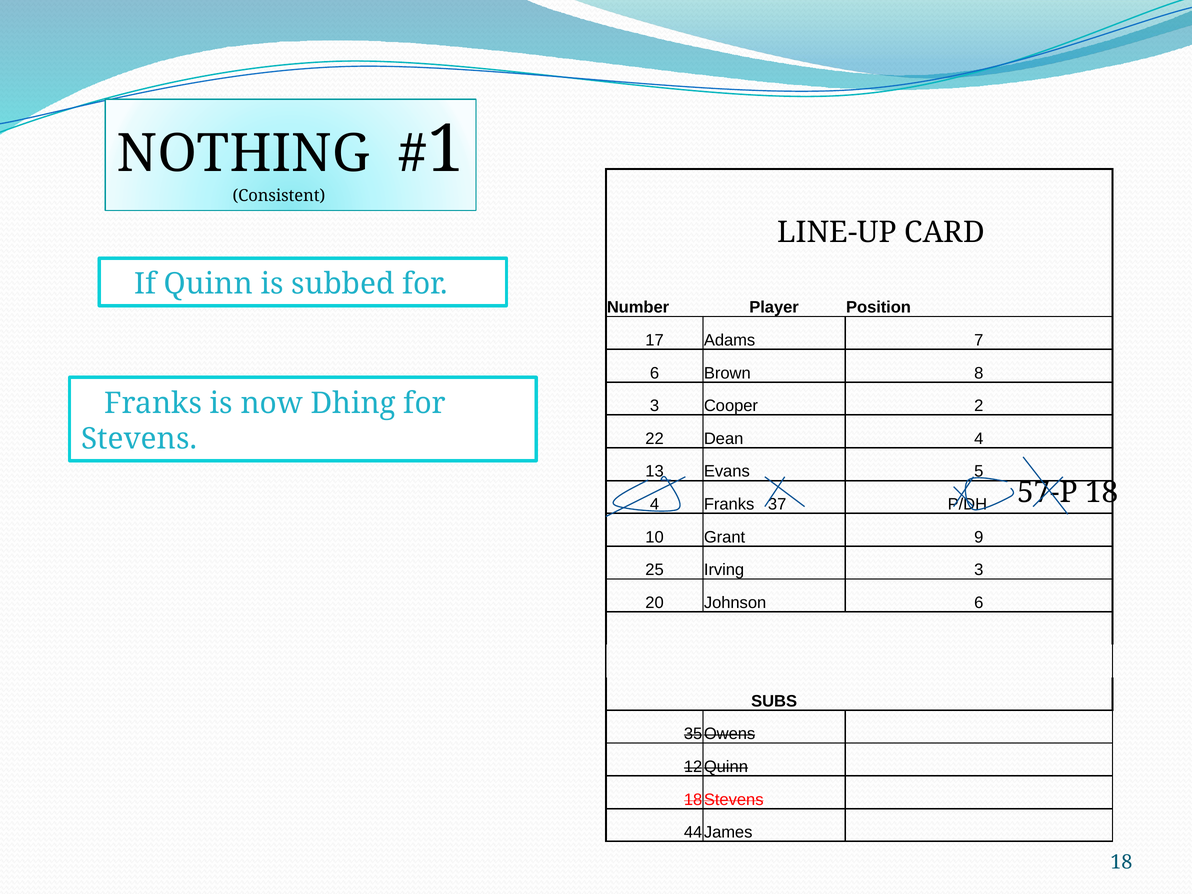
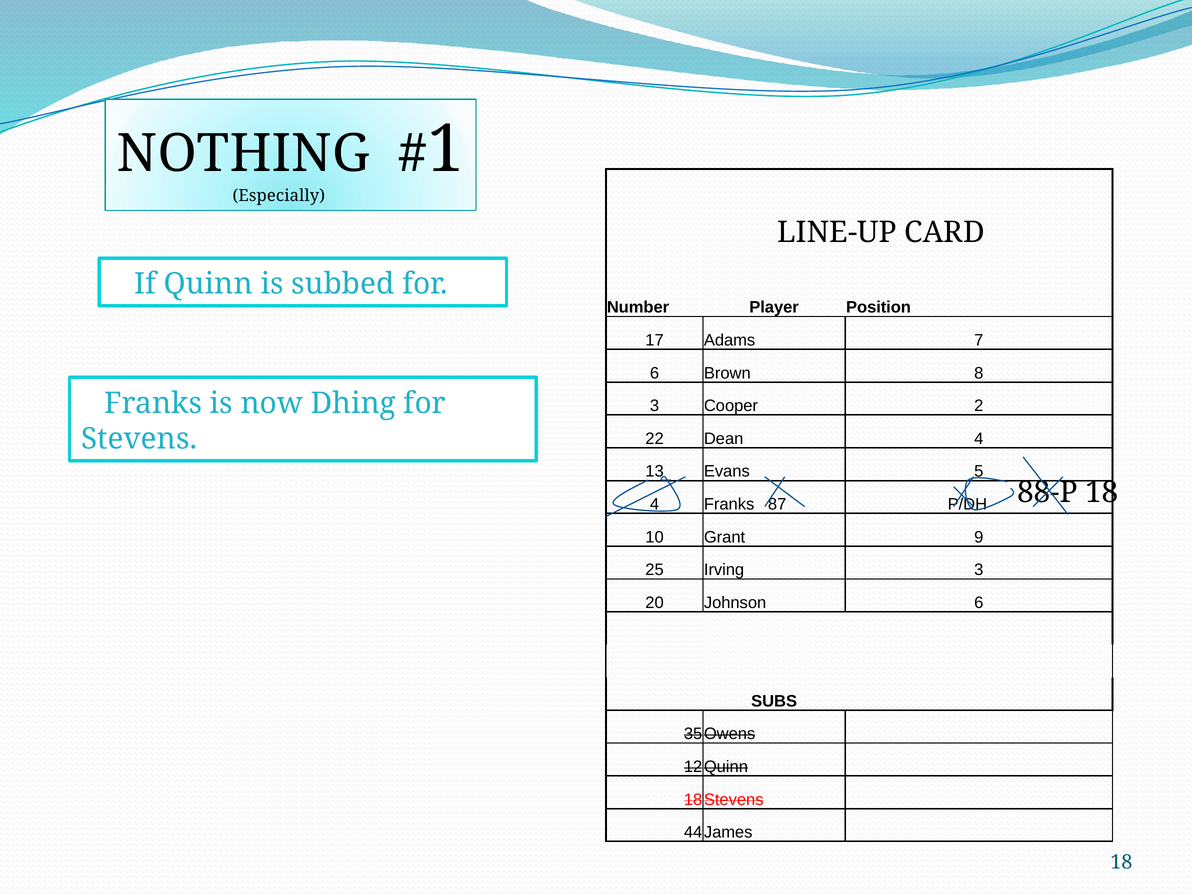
Consistent: Consistent -> Especially
57-P: 57-P -> 88-P
37: 37 -> 87
